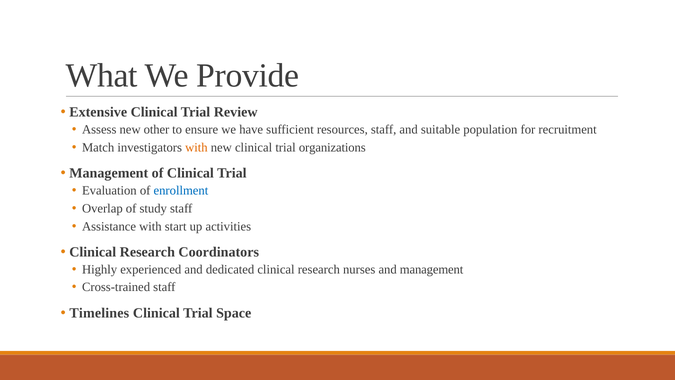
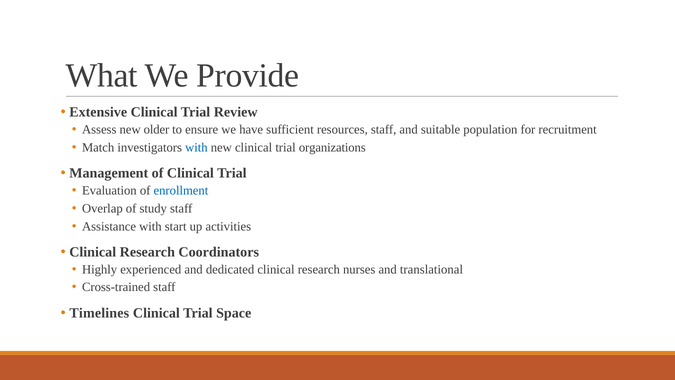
other: other -> older
with at (196, 147) colour: orange -> blue
and management: management -> translational
